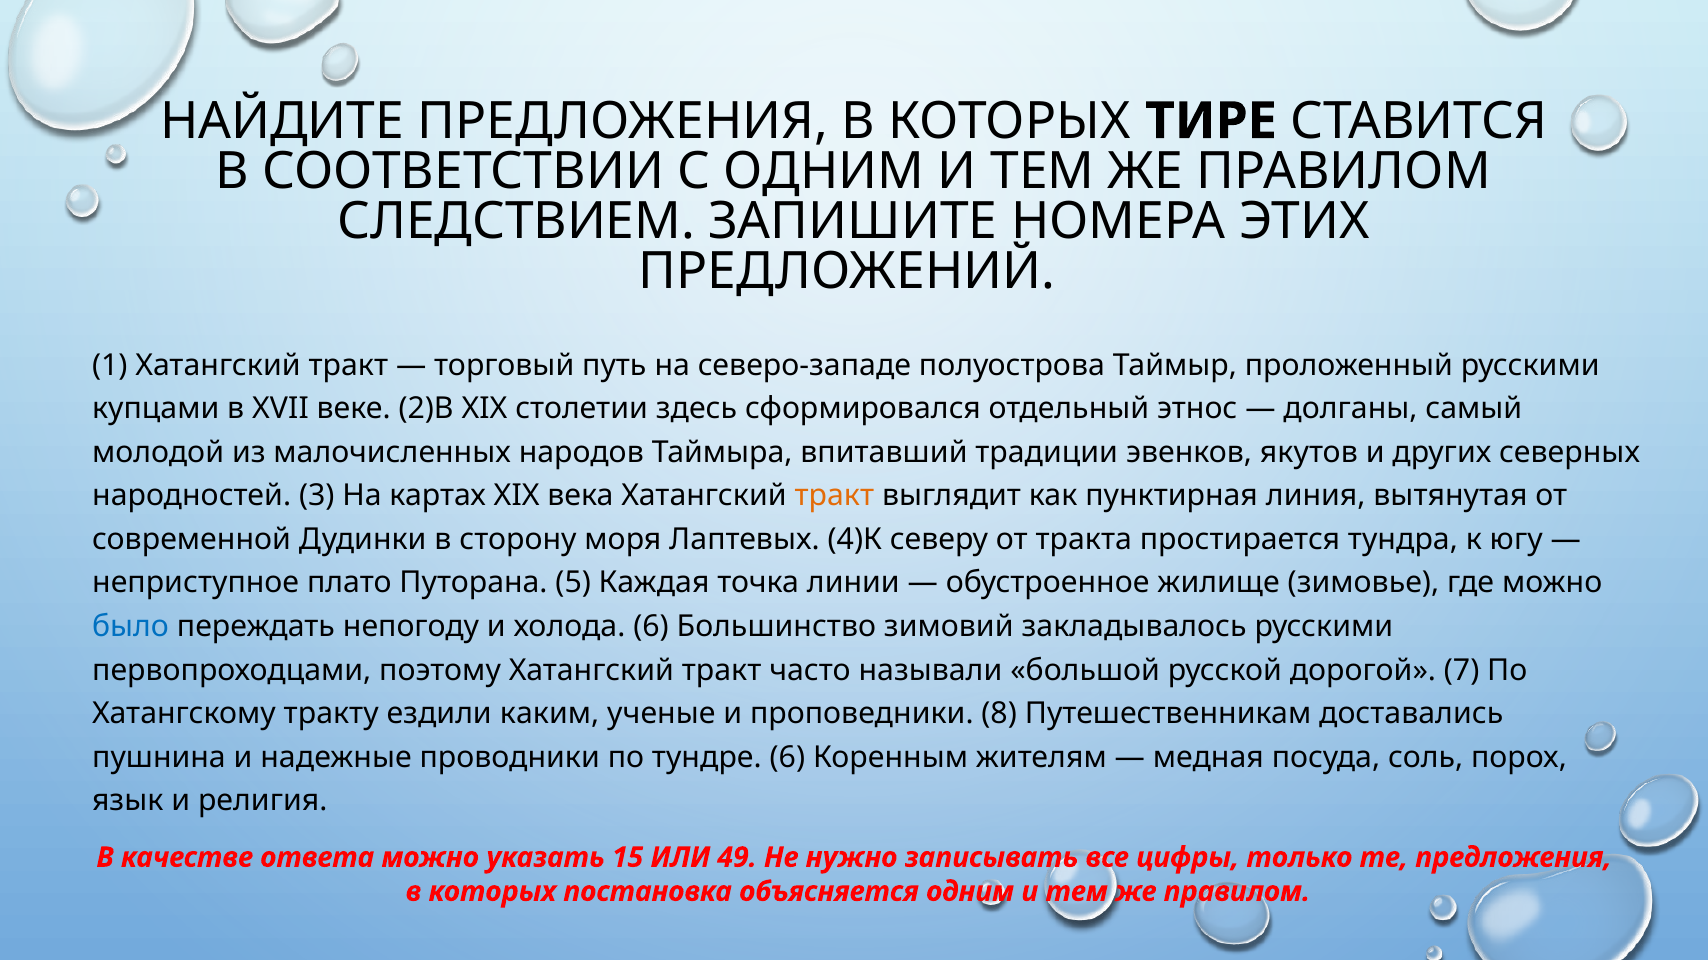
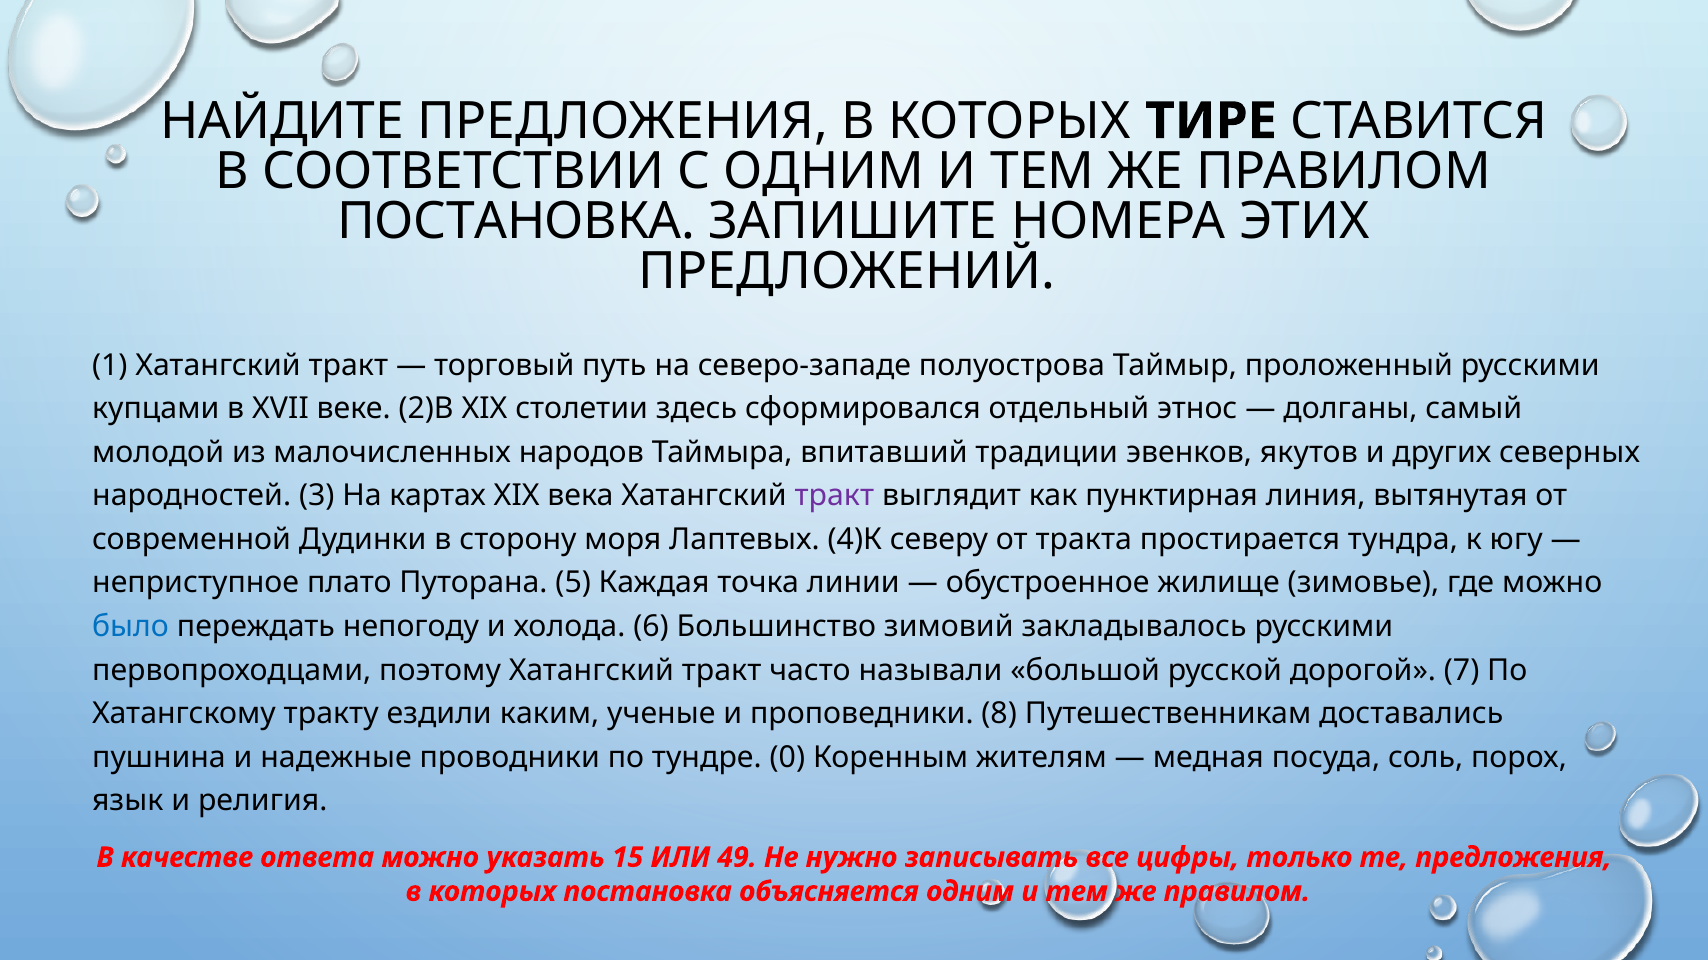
СЛЕДСТВИЕМ at (516, 222): СЛЕДСТВИЕМ -> ПОСТАНОВКА
тракт at (834, 496) colour: orange -> purple
тундре 6: 6 -> 0
